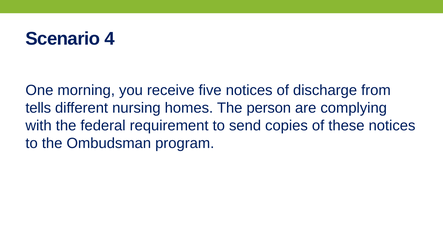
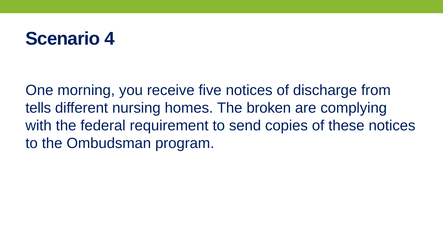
person: person -> broken
